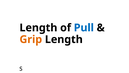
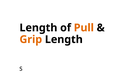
Pull colour: blue -> orange
